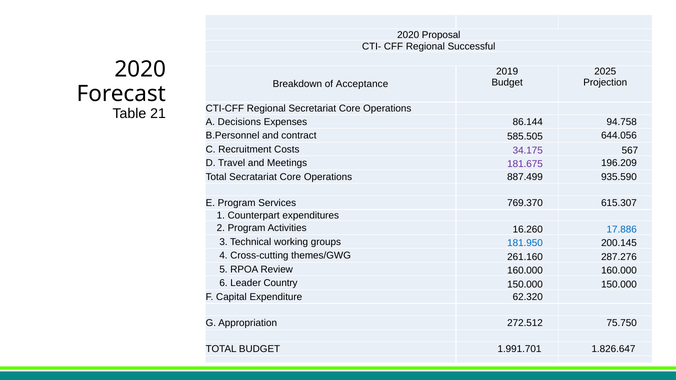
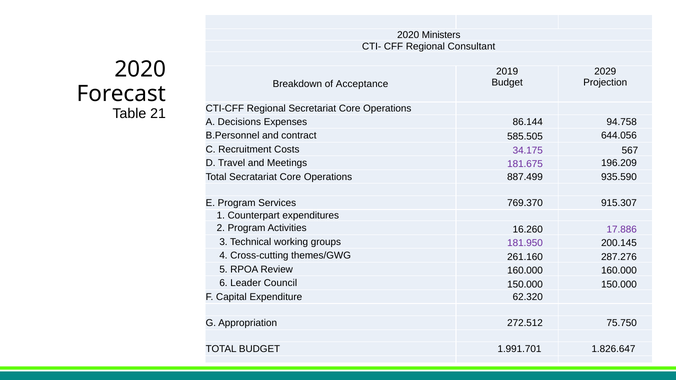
Proposal: Proposal -> Ministers
Successful: Successful -> Consultant
2025: 2025 -> 2029
615.307: 615.307 -> 915.307
17.886 colour: blue -> purple
181.950 colour: blue -> purple
Country: Country -> Council
